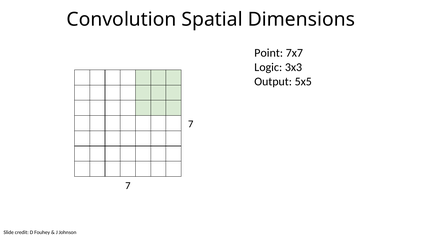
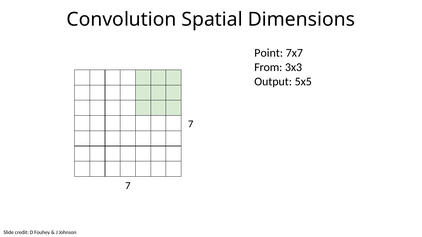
Logic: Logic -> From
